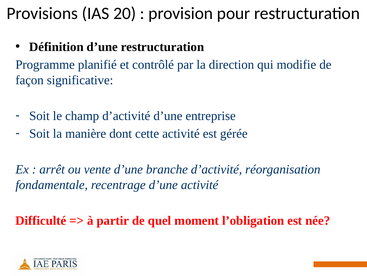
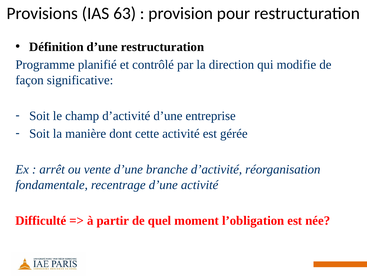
20: 20 -> 63
